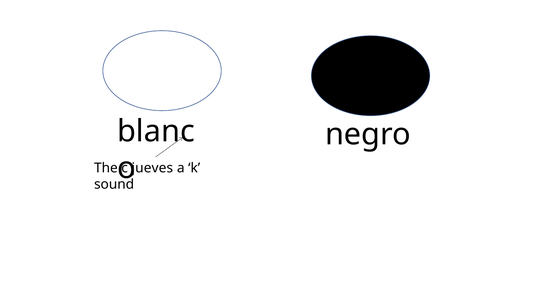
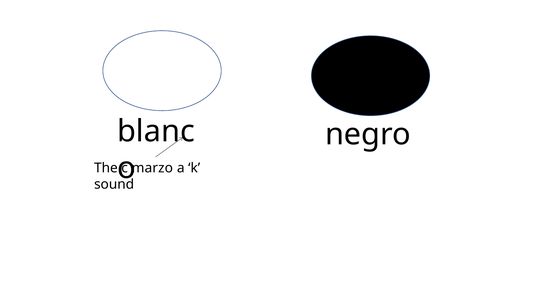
jueves: jueves -> marzo
